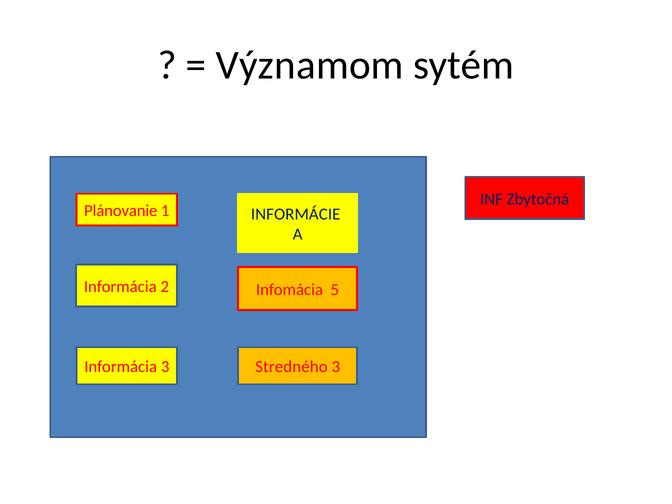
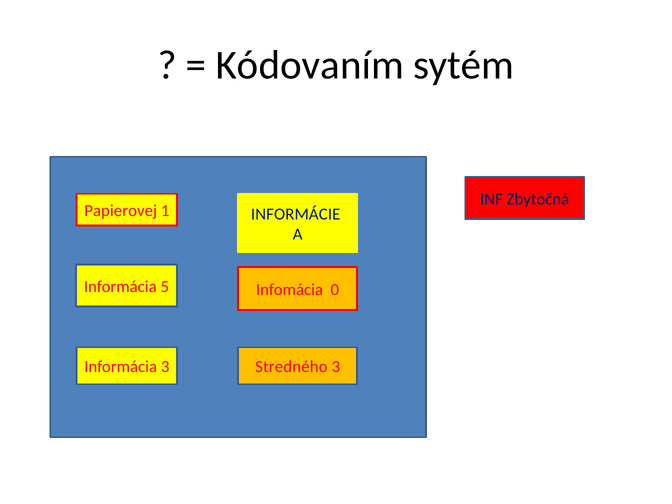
Významom: Významom -> Kódovaním
Plánovanie: Plánovanie -> Papierovej
2: 2 -> 5
5: 5 -> 0
